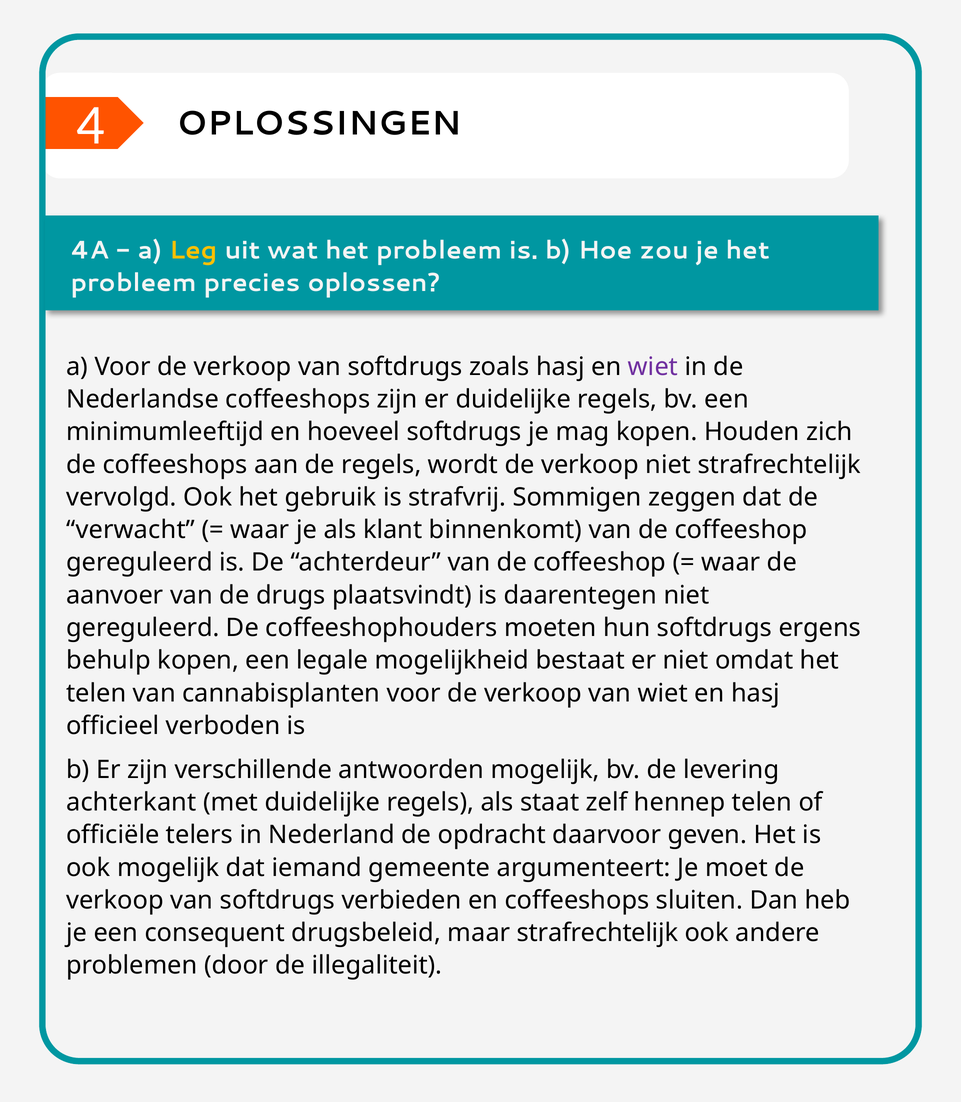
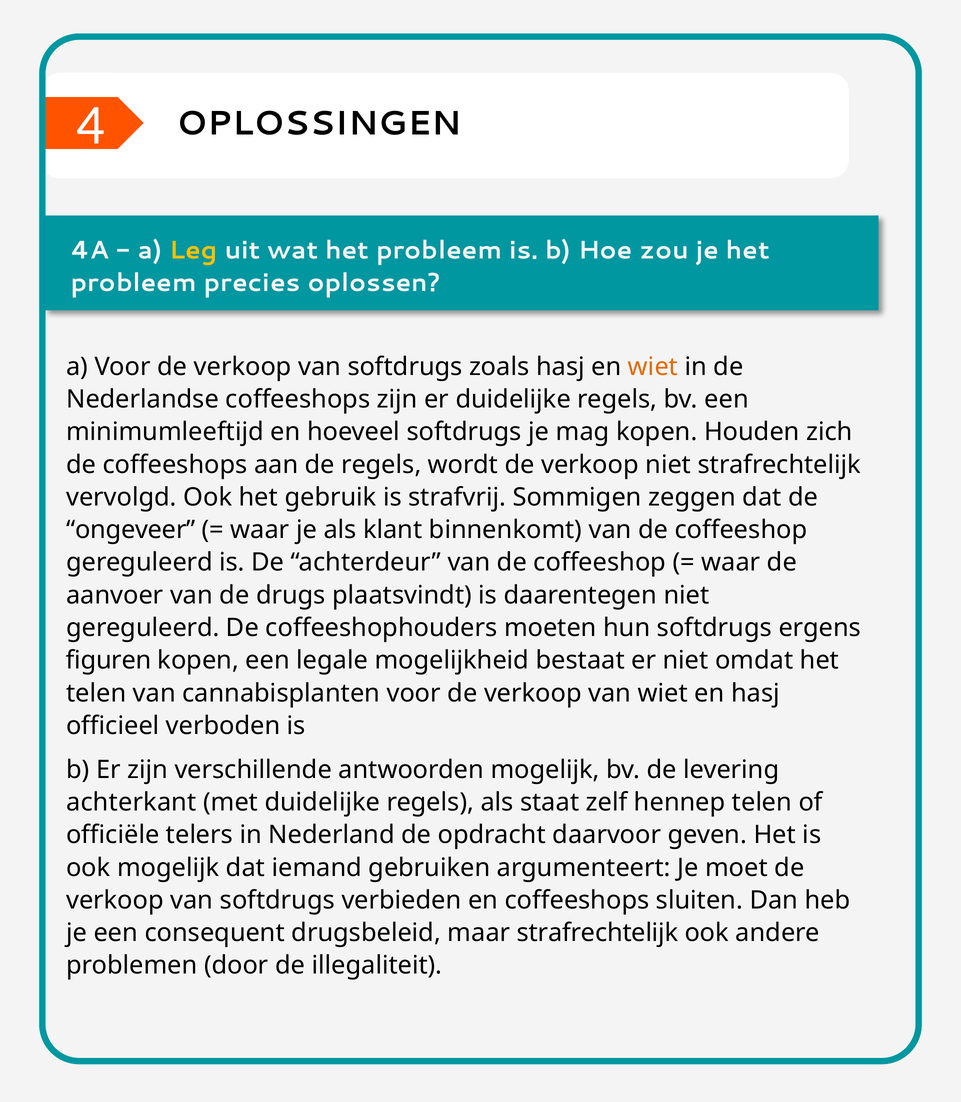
wiet at (653, 367) colour: purple -> orange
verwacht: verwacht -> ongeveer
behulp: behulp -> figuren
gemeente: gemeente -> gebruiken
